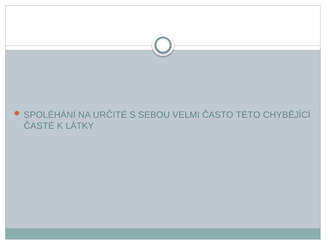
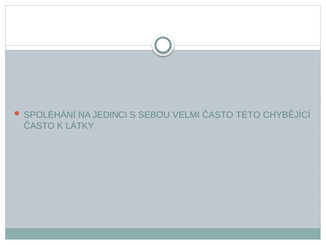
URČITÉ: URČITÉ -> JEDINCI
ČASTÉ at (39, 126): ČASTÉ -> ČASTO
